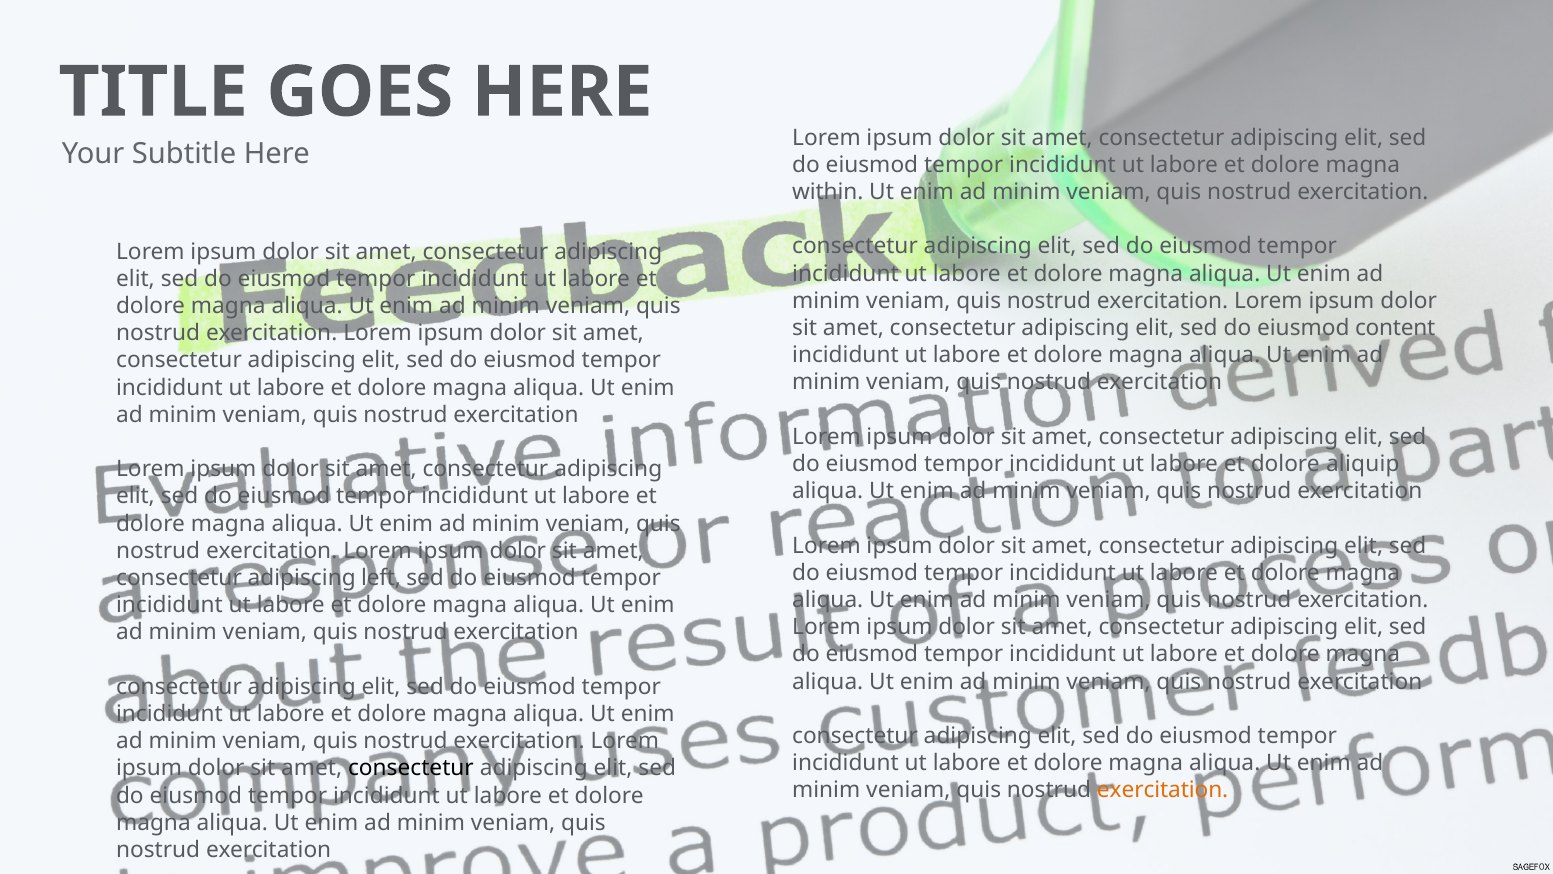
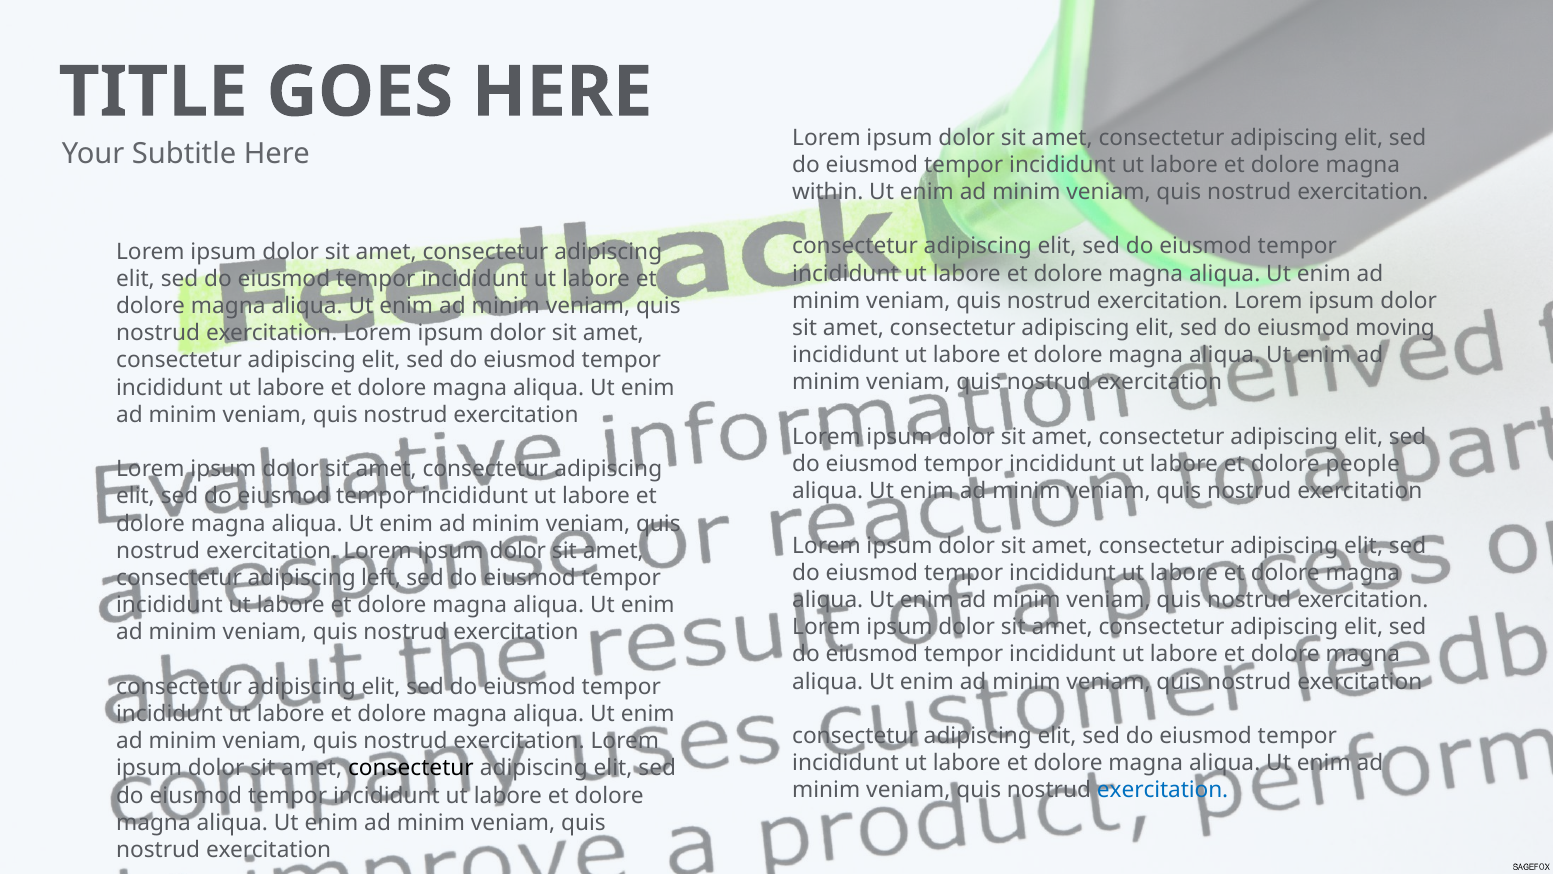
content: content -> moving
aliquip: aliquip -> people
exercitation at (1163, 790) colour: orange -> blue
